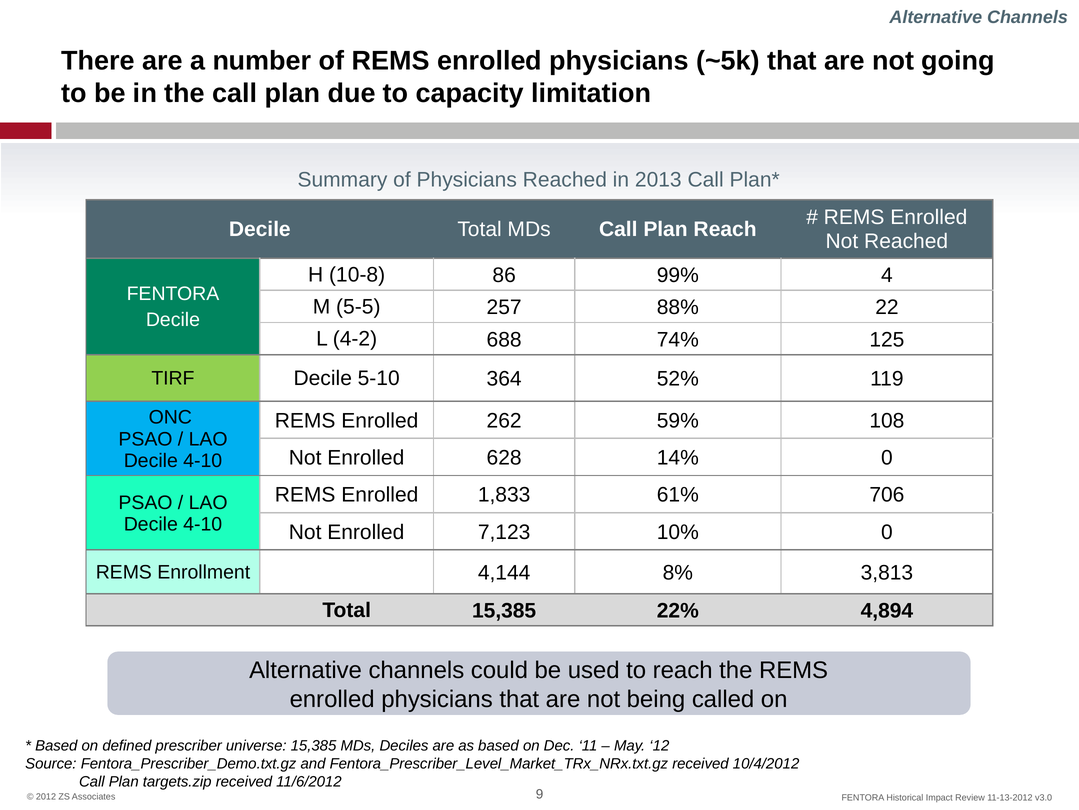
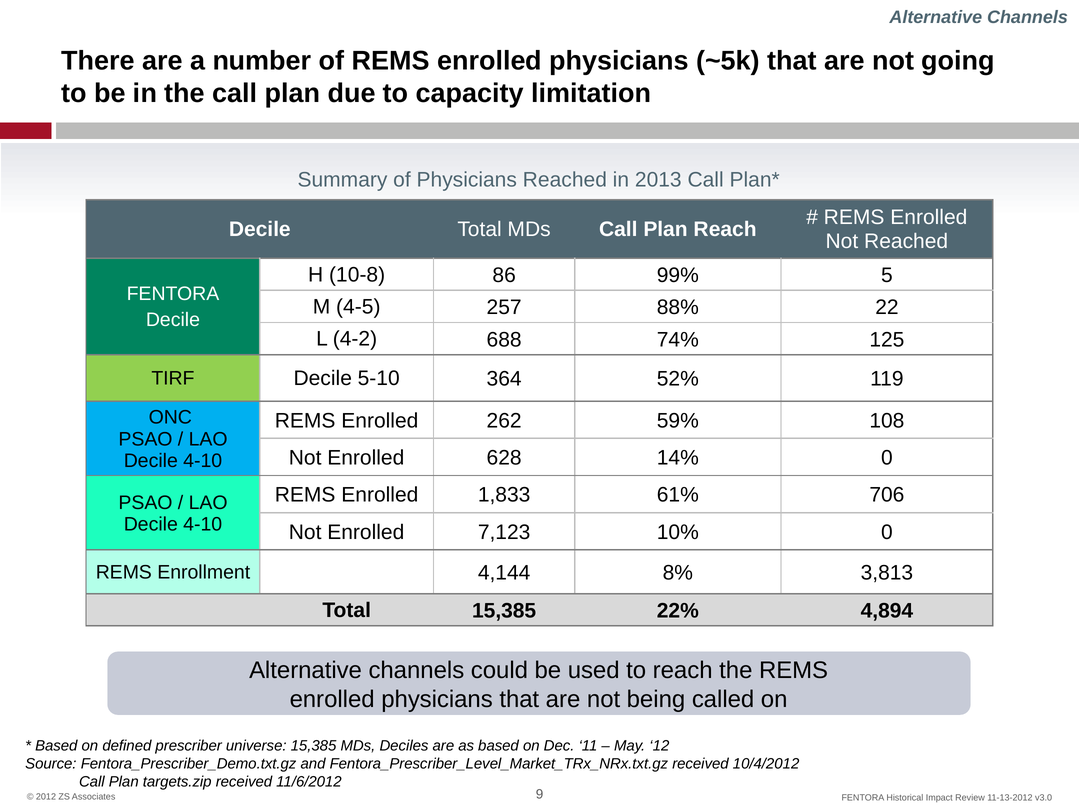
4: 4 -> 5
5-5: 5-5 -> 4-5
